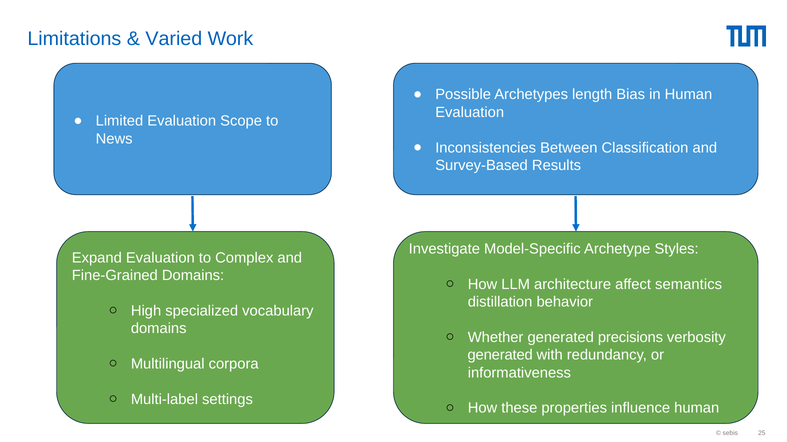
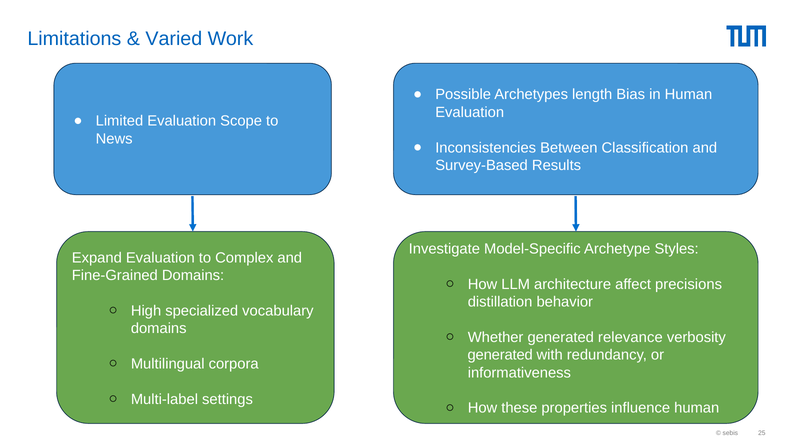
semantics: semantics -> precisions
precisions: precisions -> relevance
